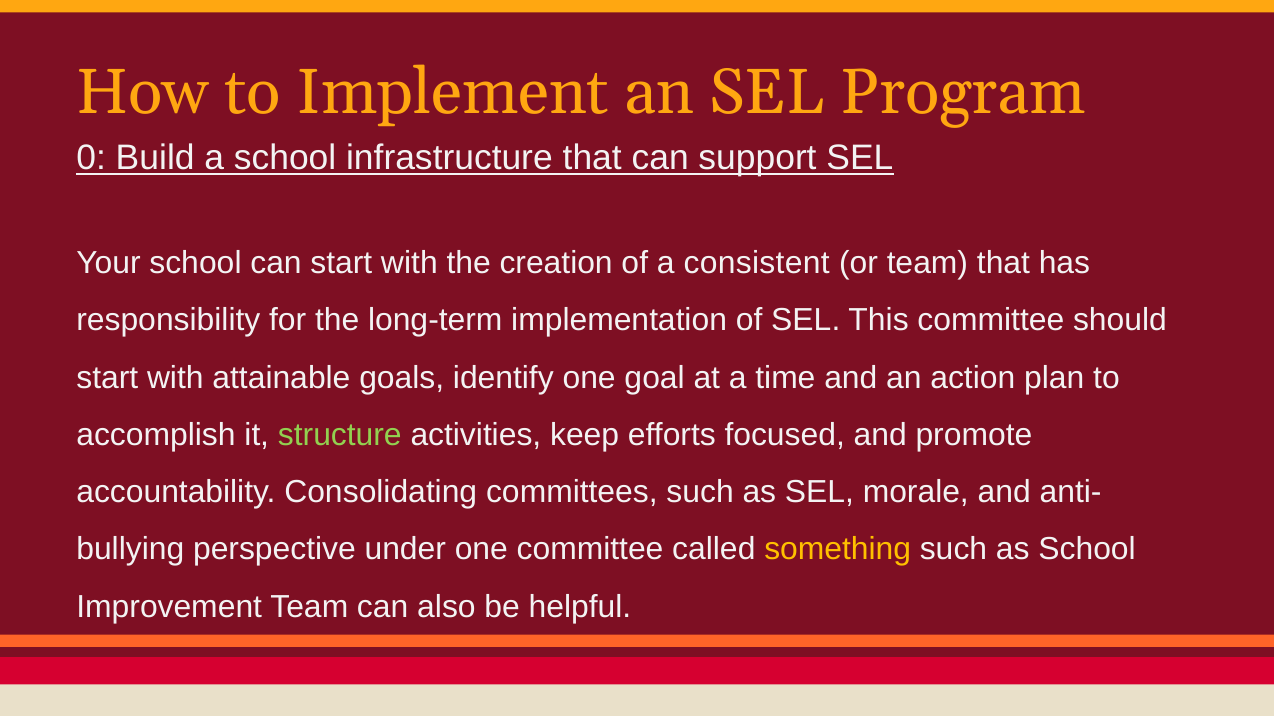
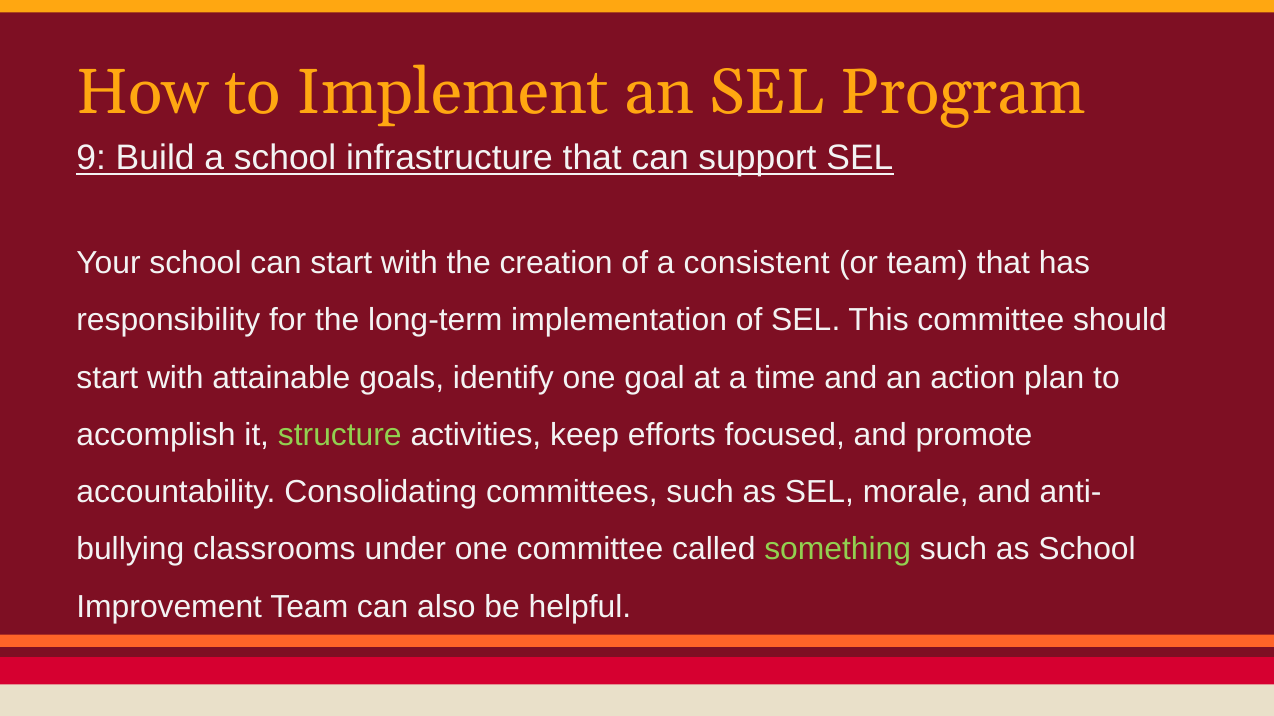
0: 0 -> 9
perspective: perspective -> classrooms
something colour: yellow -> light green
